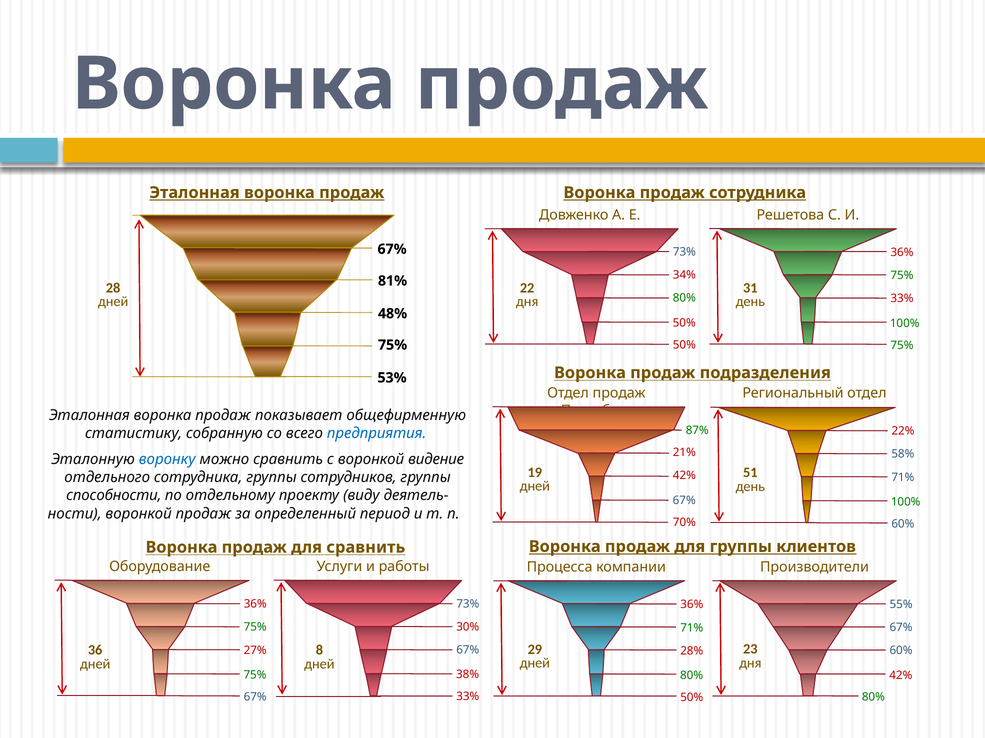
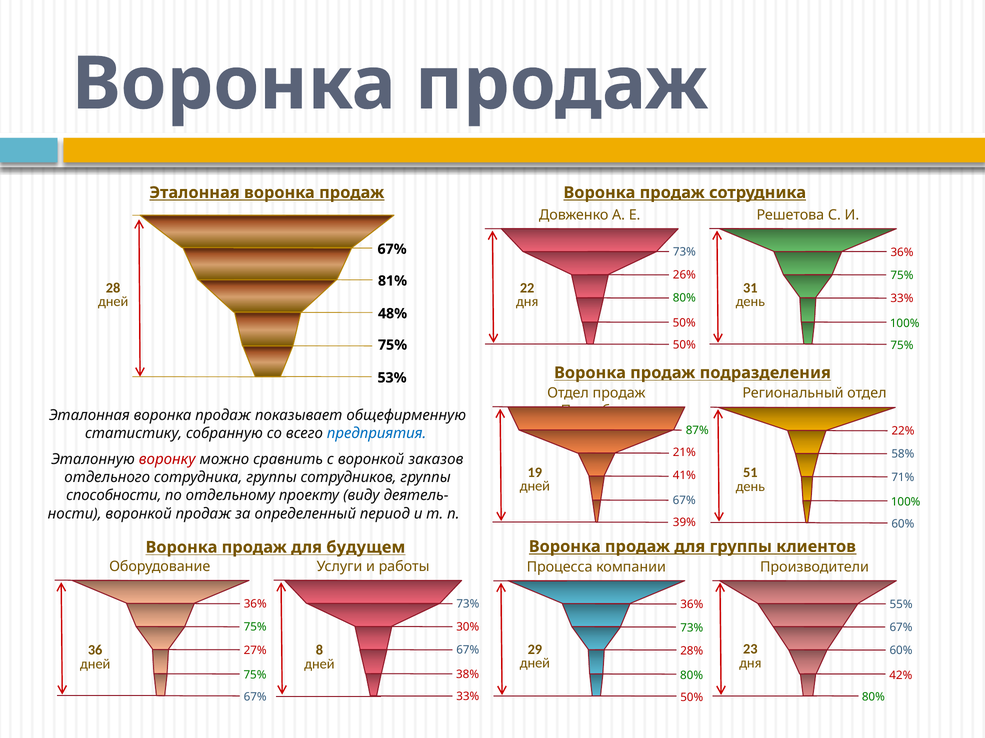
34%: 34% -> 26%
воронку colour: blue -> red
видение: видение -> заказов
42% at (684, 476): 42% -> 41%
70%: 70% -> 39%
для сравнить: сравнить -> будущем
71% at (692, 628): 71% -> 73%
